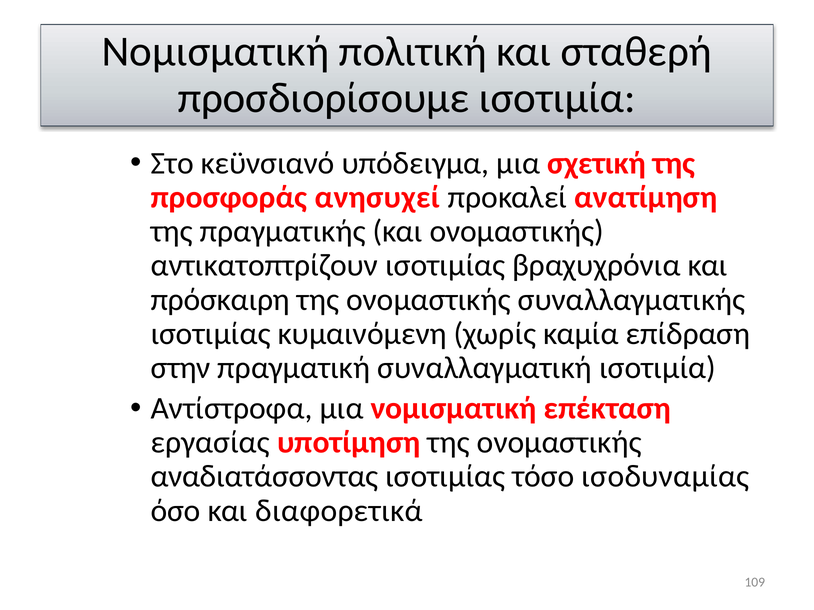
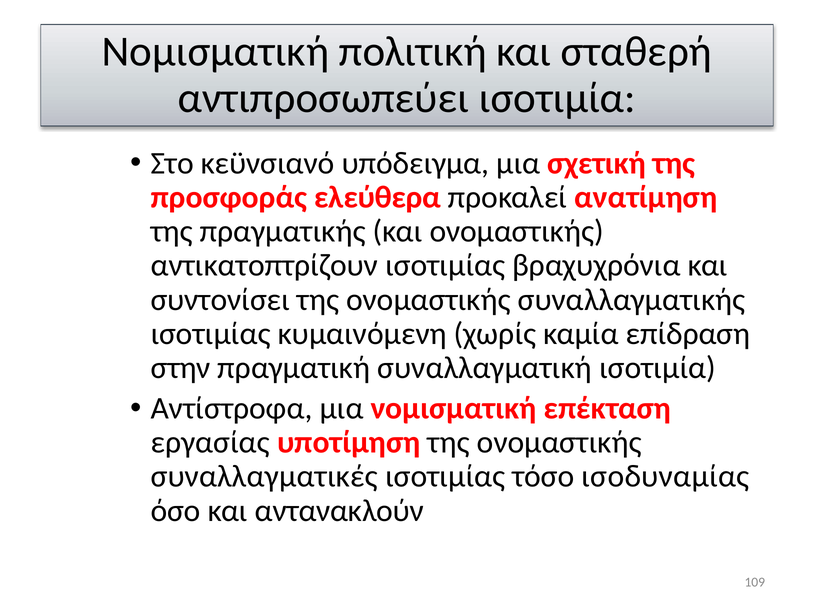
προσδιορίσουμε: προσδιορίσουμε -> αντιπροσωπεύει
ανησυχεί: ανησυχεί -> ελεύθερα
πρόσκαιρη: πρόσκαιρη -> συντονίσει
αναδιατάσσοντας: αναδιατάσσοντας -> συναλλαγματικές
διαφορετικά: διαφορετικά -> αντανακλούν
